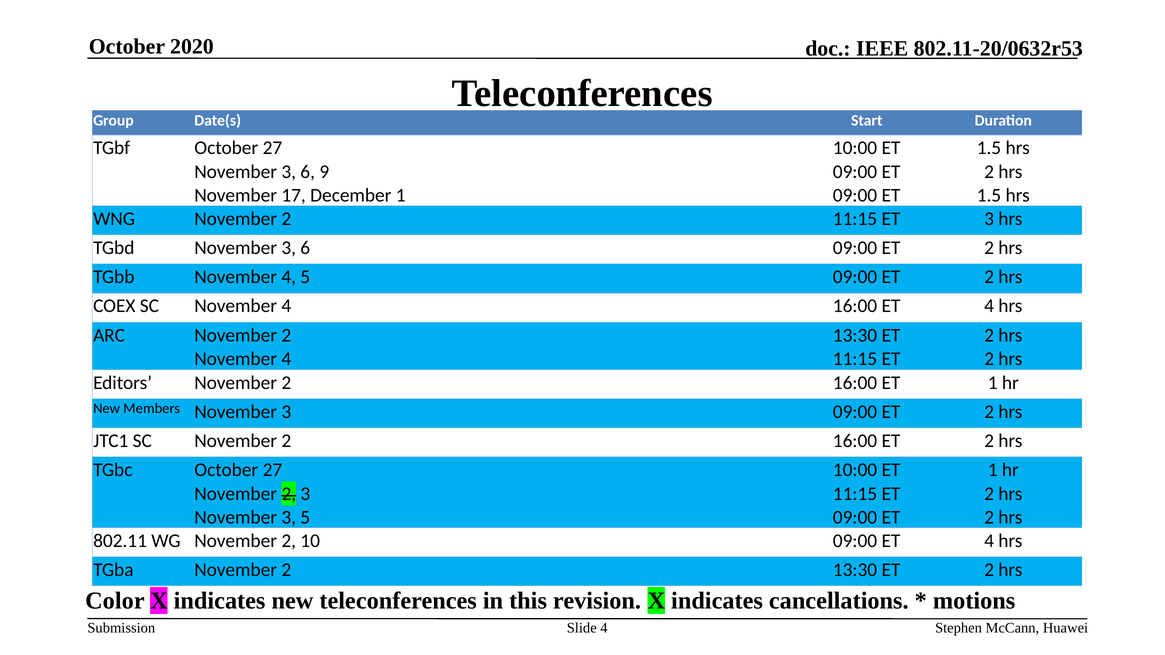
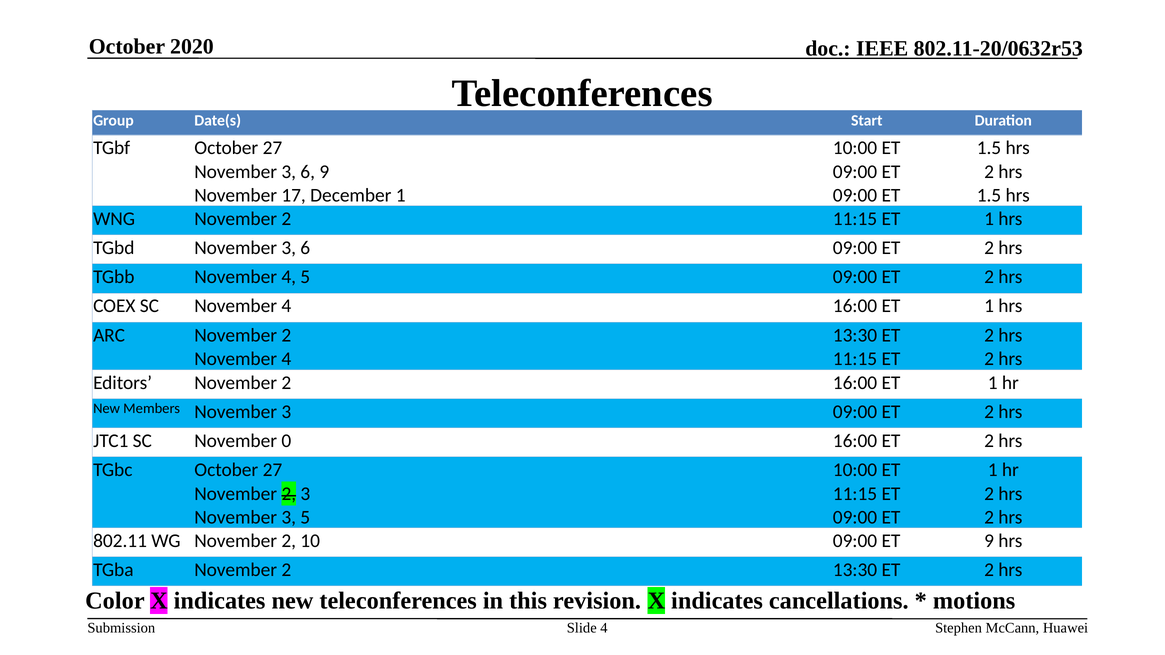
11:15 ET 3: 3 -> 1
4 16:00 ET 4: 4 -> 1
SC November 2: 2 -> 0
09:00 ET 4: 4 -> 9
